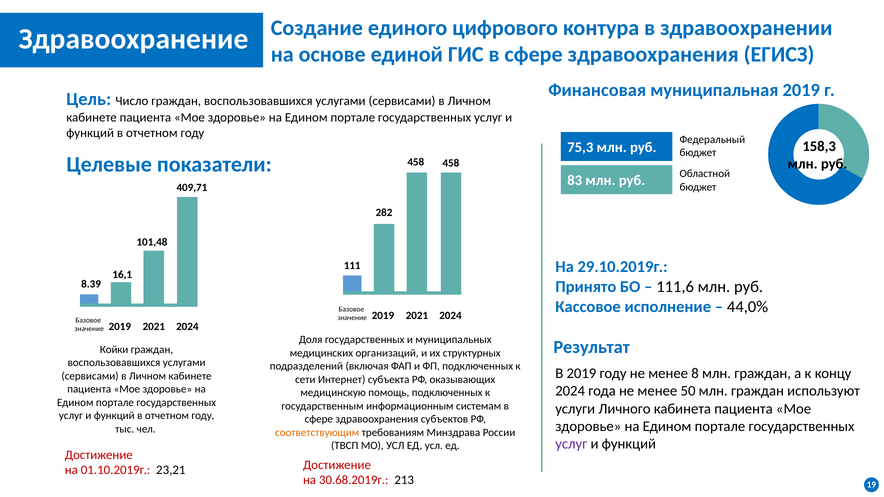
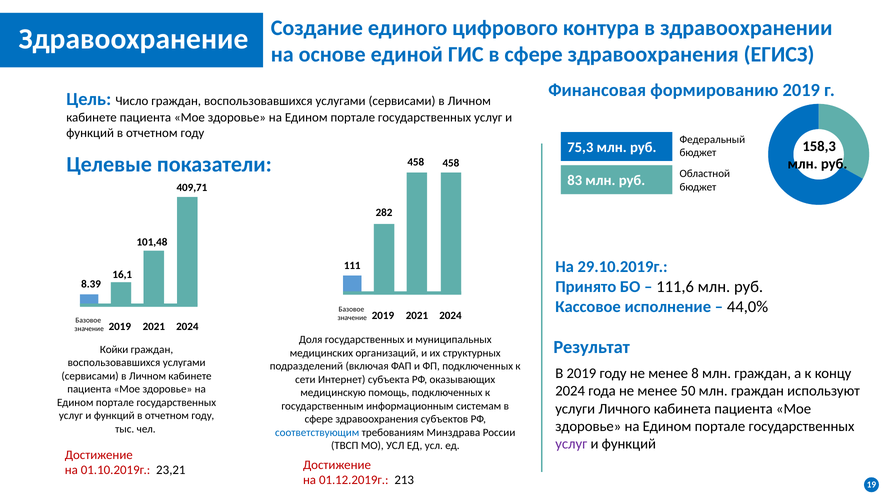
муниципальная: муниципальная -> формированию
соответствующим colour: orange -> blue
30.68.2019г: 30.68.2019г -> 01.12.2019г
